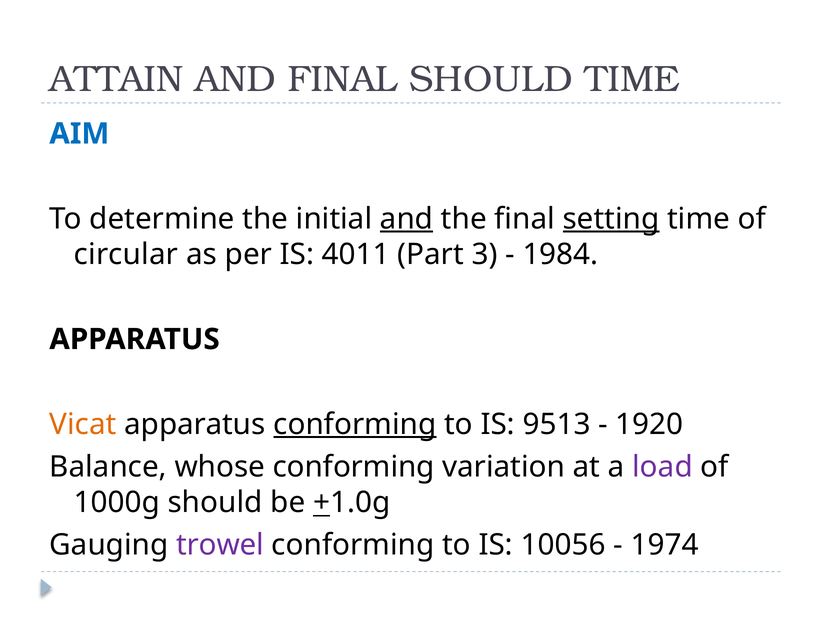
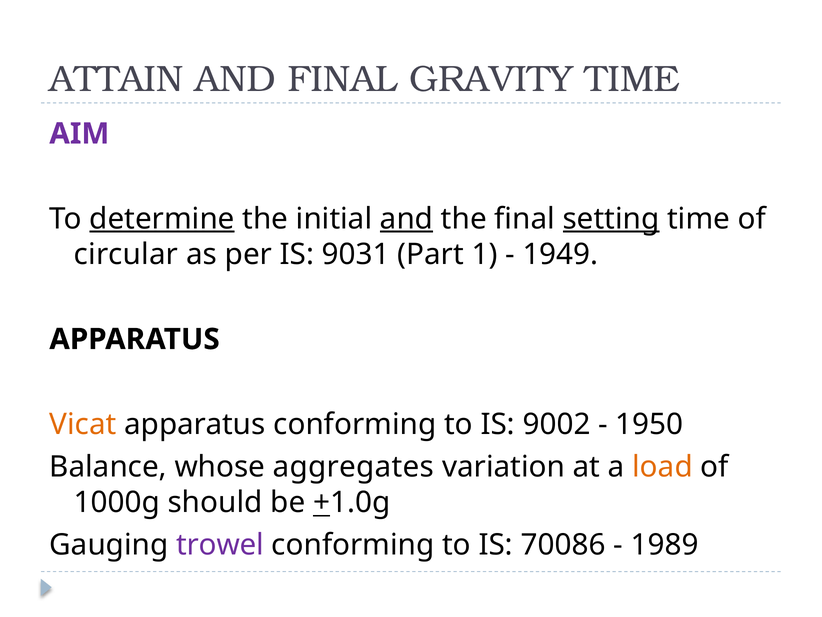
FINAL SHOULD: SHOULD -> GRAVITY
AIM colour: blue -> purple
determine underline: none -> present
4011: 4011 -> 9031
3: 3 -> 1
1984: 1984 -> 1949
conforming at (355, 424) underline: present -> none
9513: 9513 -> 9002
1920: 1920 -> 1950
whose conforming: conforming -> aggregates
load colour: purple -> orange
10056: 10056 -> 70086
1974: 1974 -> 1989
